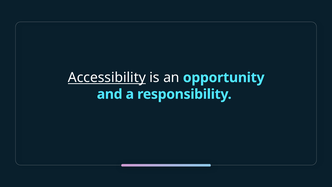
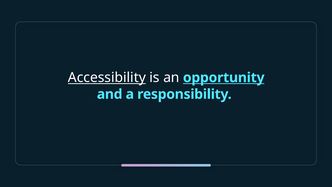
opportunity underline: none -> present
